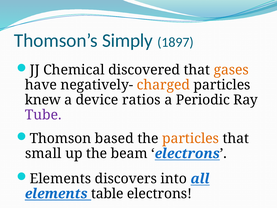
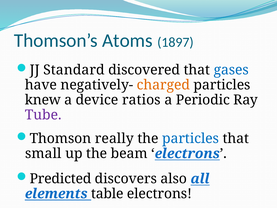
Simply: Simply -> Atoms
Chemical: Chemical -> Standard
gases colour: orange -> blue
based: based -> really
particles at (191, 138) colour: orange -> blue
Elements at (60, 179): Elements -> Predicted
into: into -> also
